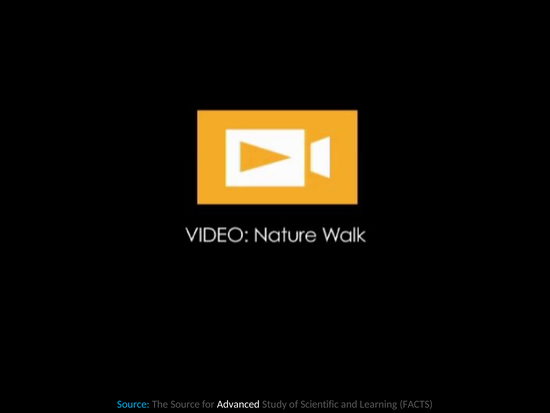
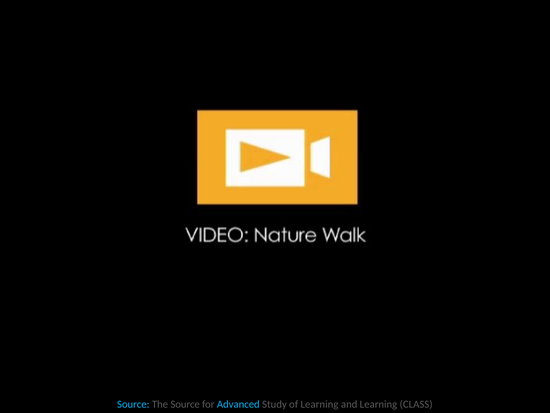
Advanced colour: white -> light blue
of Scientific: Scientific -> Learning
FACTS: FACTS -> CLASS
